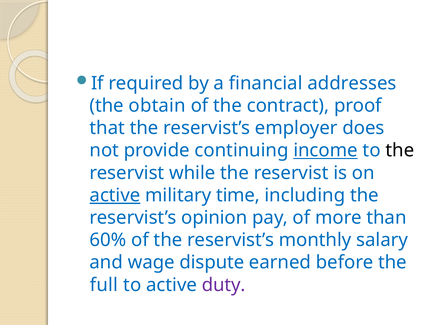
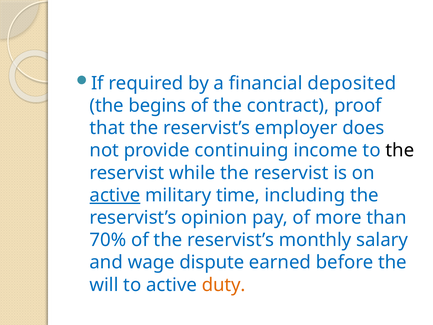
addresses: addresses -> deposited
obtain: obtain -> begins
income underline: present -> none
60%: 60% -> 70%
full: full -> will
duty colour: purple -> orange
